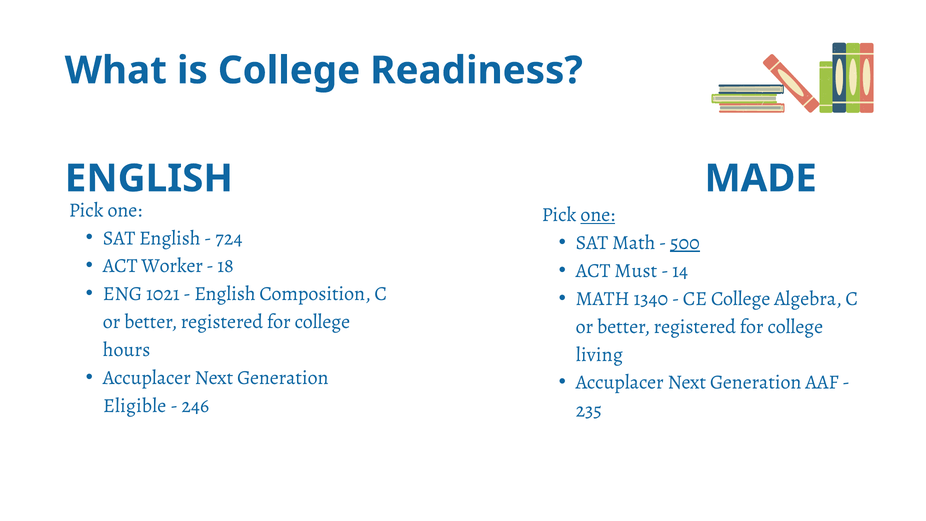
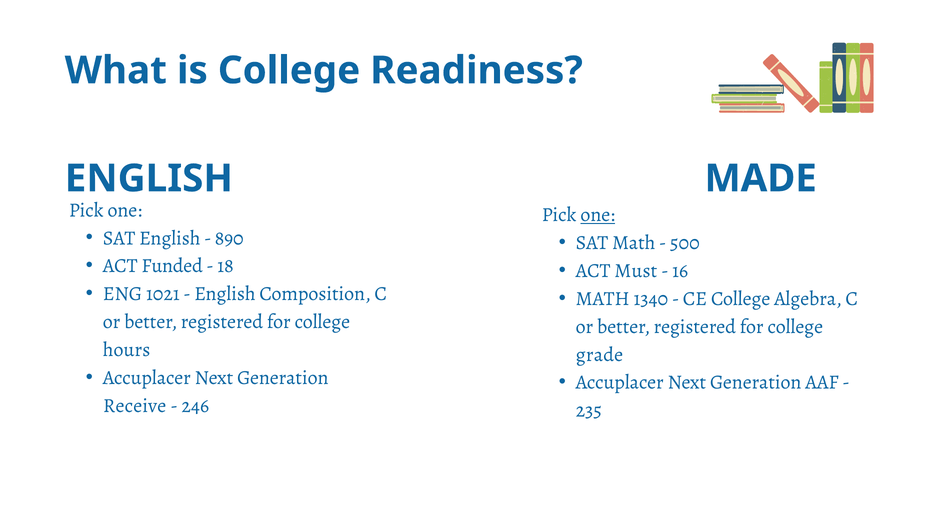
724: 724 -> 890
500 underline: present -> none
Worker: Worker -> Funded
14: 14 -> 16
living: living -> grade
Eligible: Eligible -> Receive
